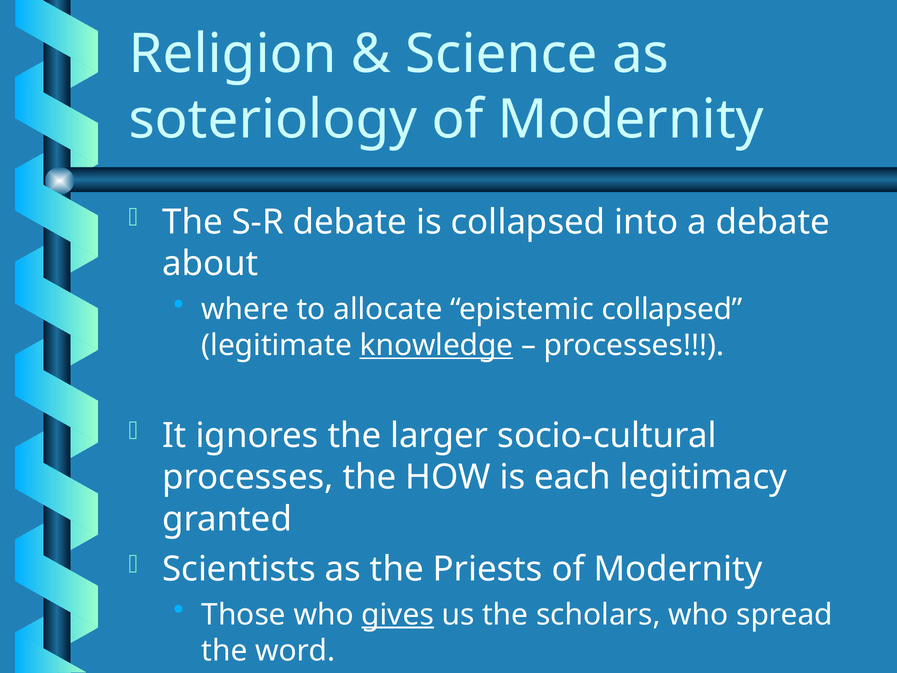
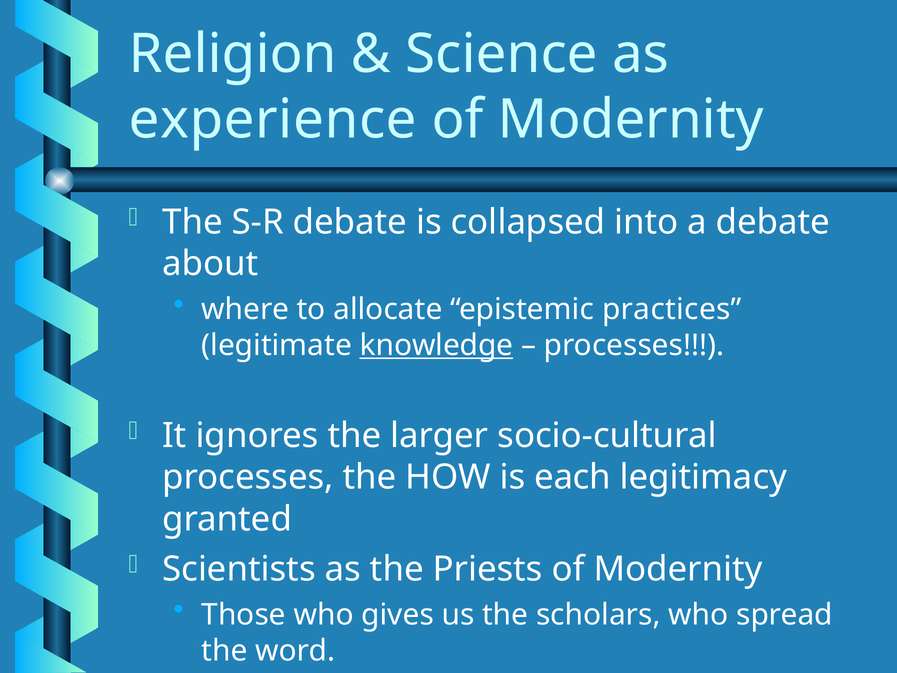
soteriology: soteriology -> experience
epistemic collapsed: collapsed -> practices
gives underline: present -> none
